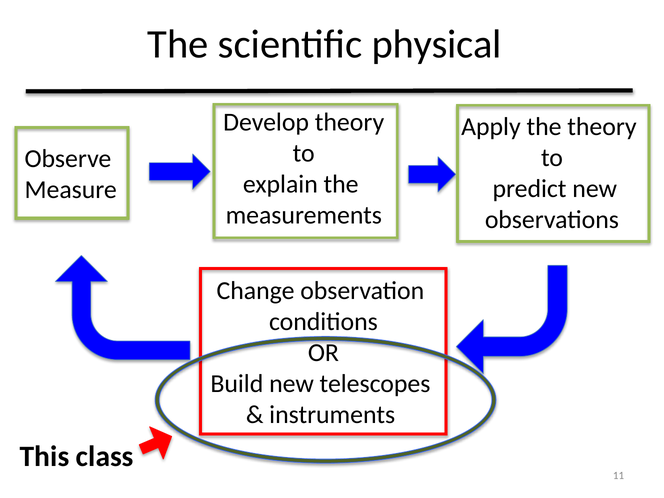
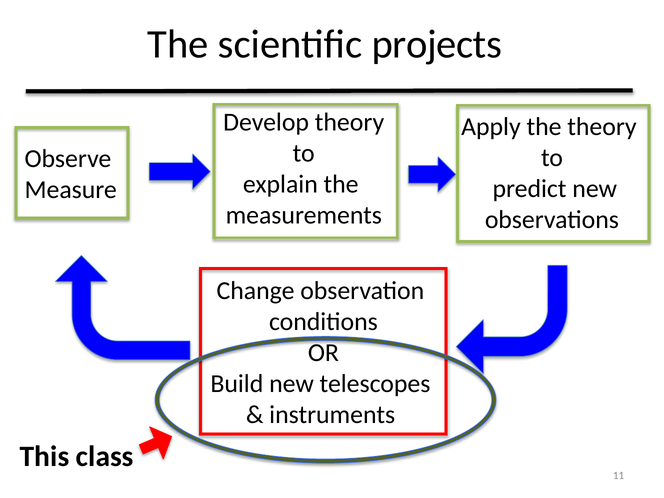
physical: physical -> projects
